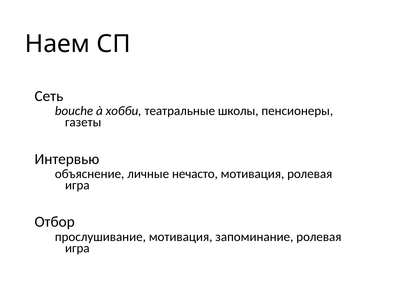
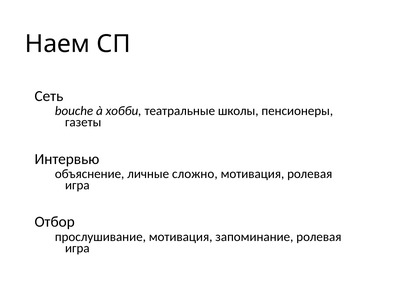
нечасто: нечасто -> сложно
